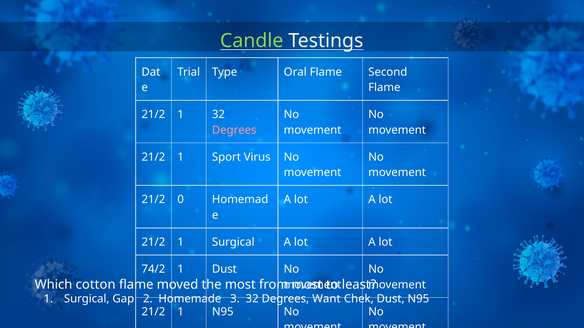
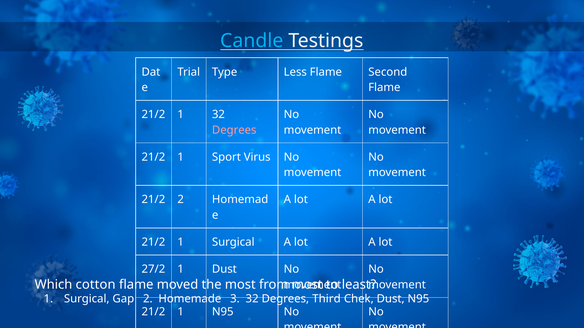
Candle colour: light green -> light blue
Oral: Oral -> Less
21/2 0: 0 -> 2
74/2: 74/2 -> 27/2
Want: Want -> Third
